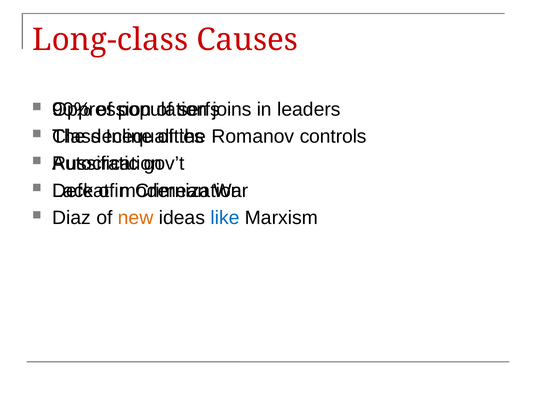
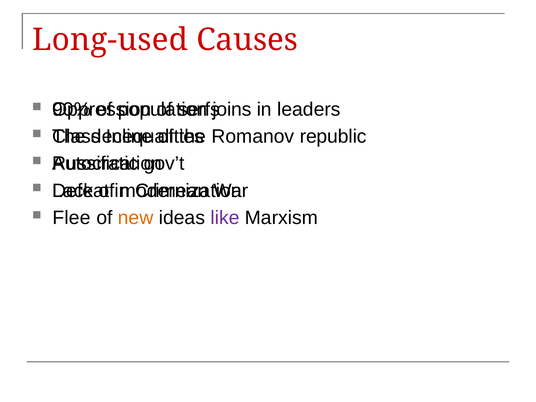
Long-class: Long-class -> Long-used
controls: controls -> republic
Diaz: Diaz -> Flee
like colour: blue -> purple
